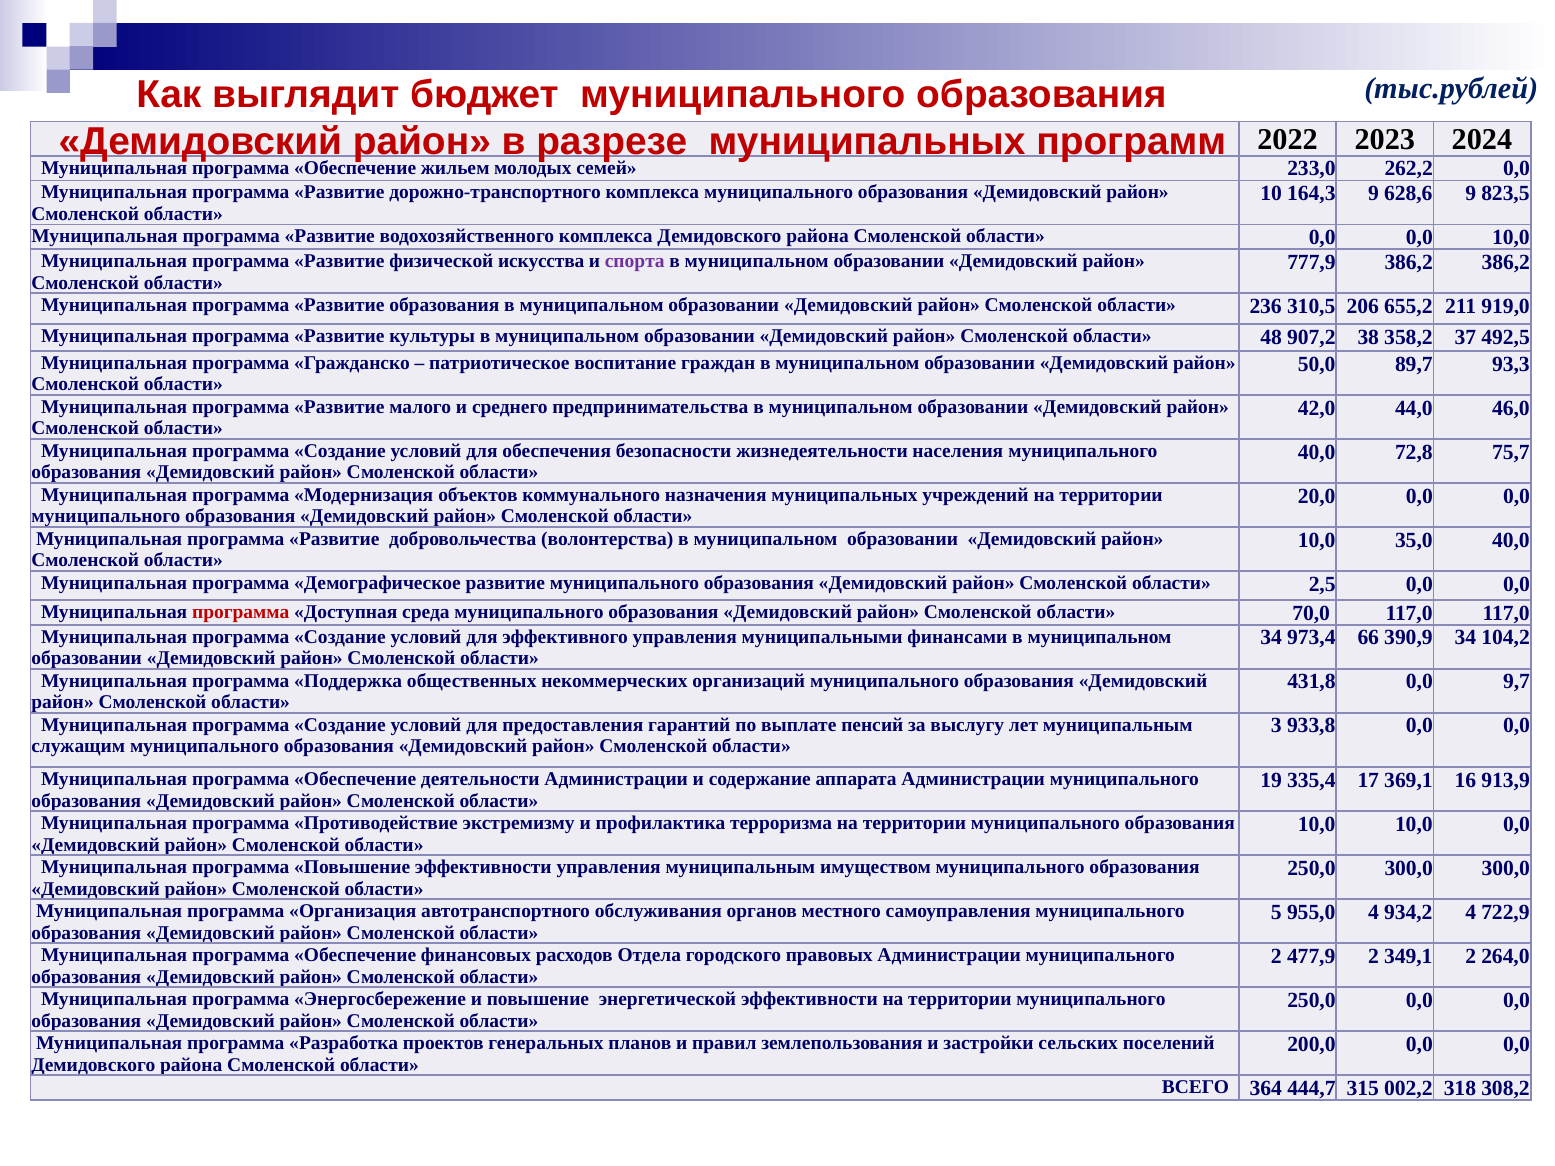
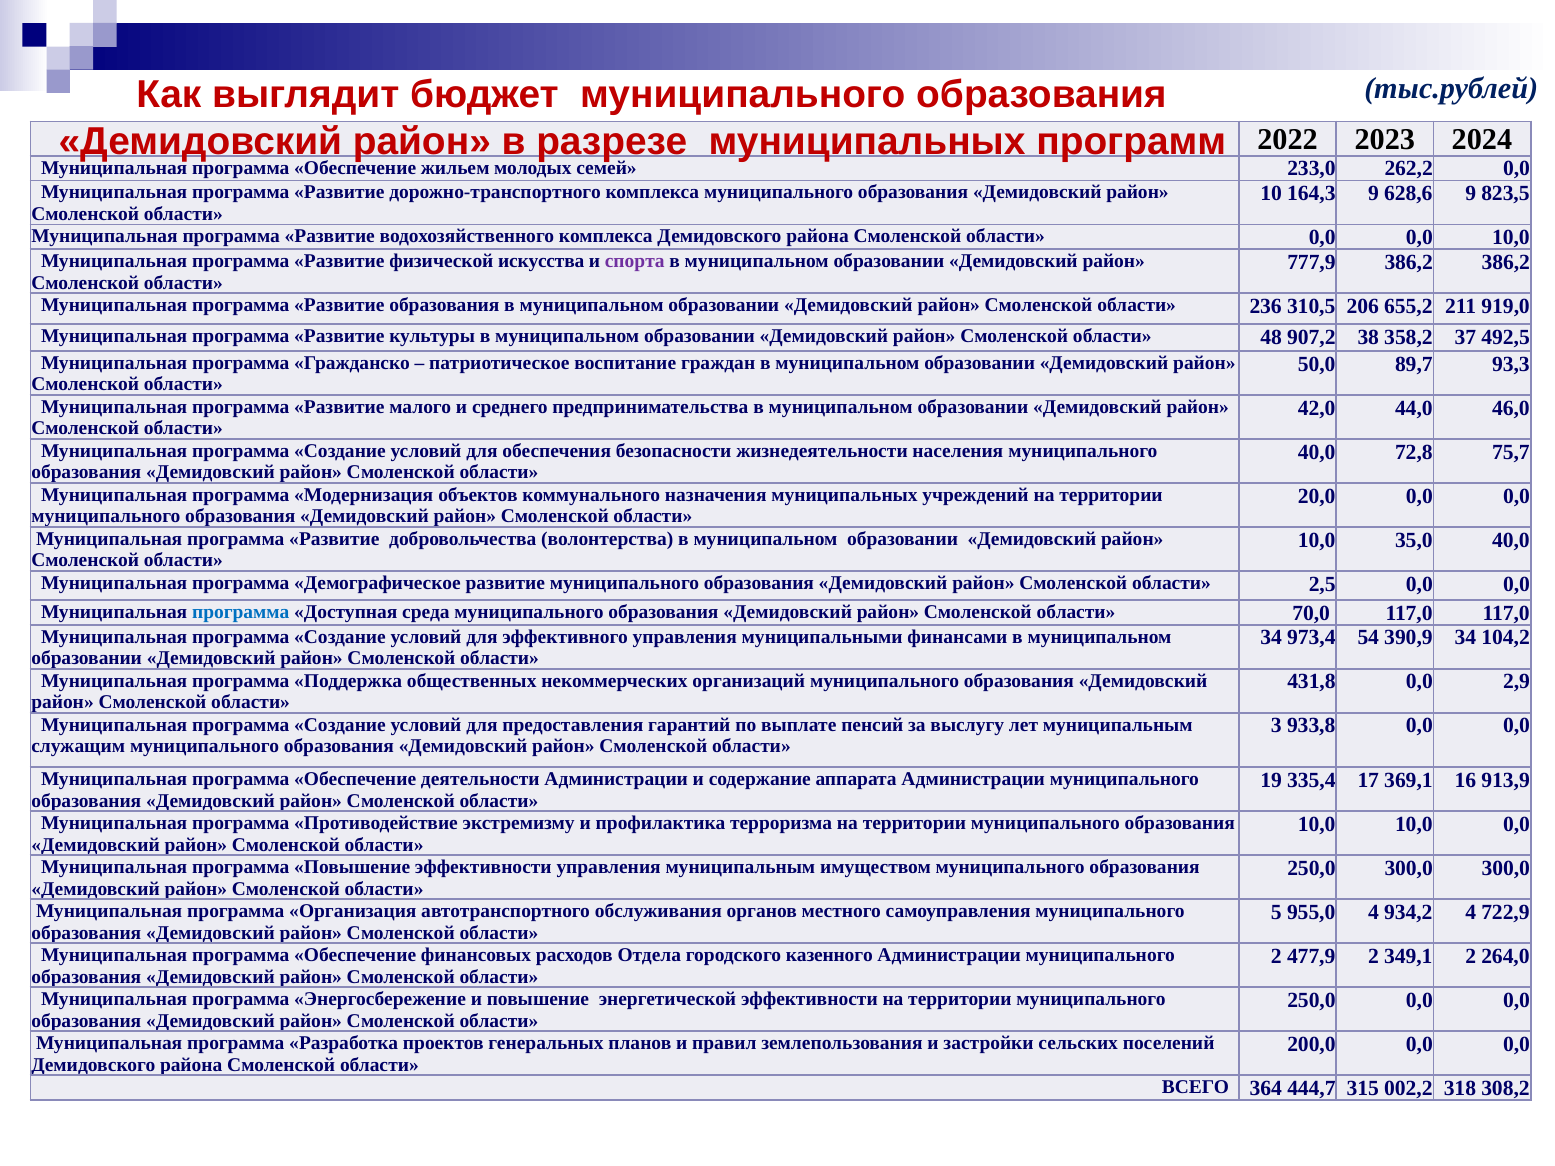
программа at (241, 612) colour: red -> blue
66: 66 -> 54
9,7: 9,7 -> 2,9
правовых: правовых -> казенного
